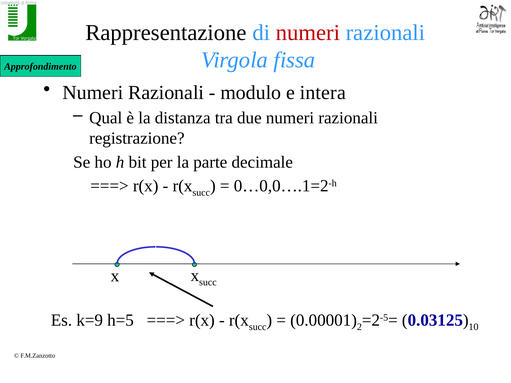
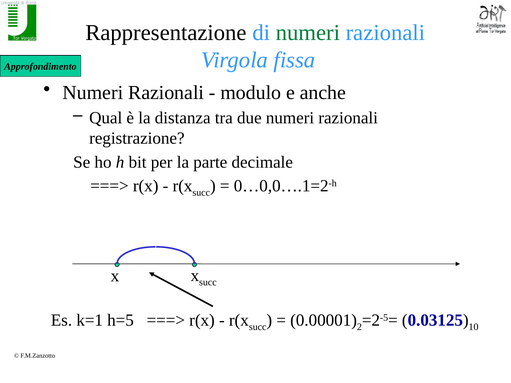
numeri at (308, 33) colour: red -> green
intera: intera -> anche
k=9: k=9 -> k=1
